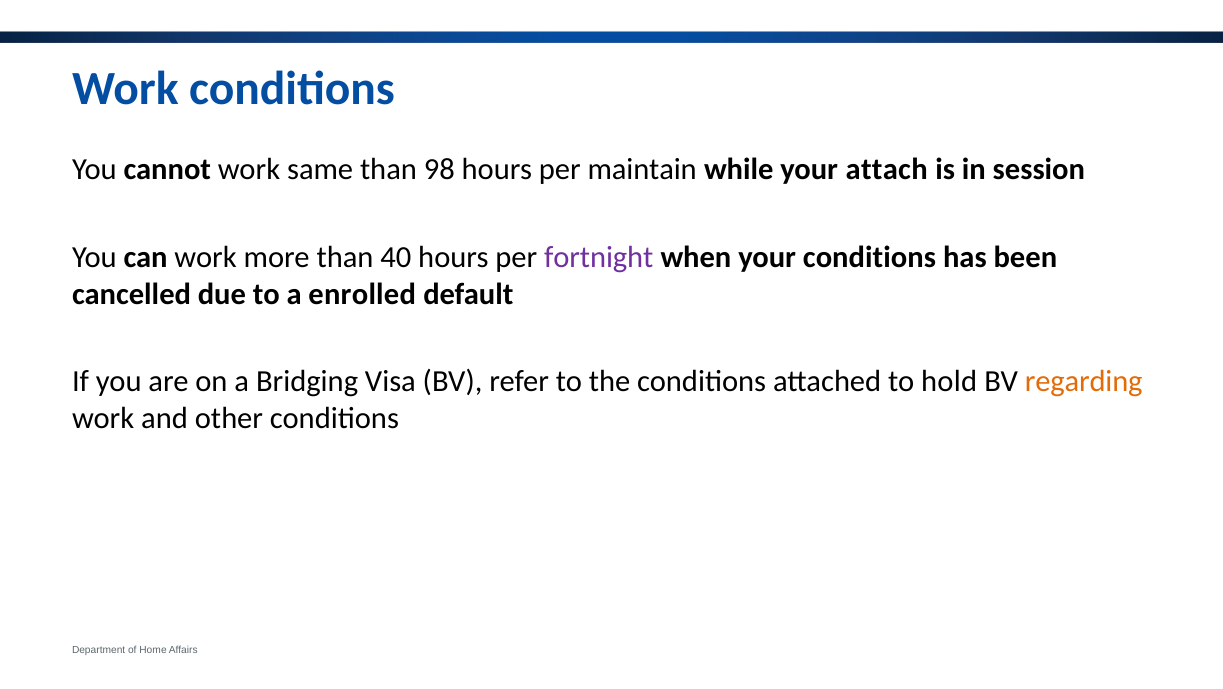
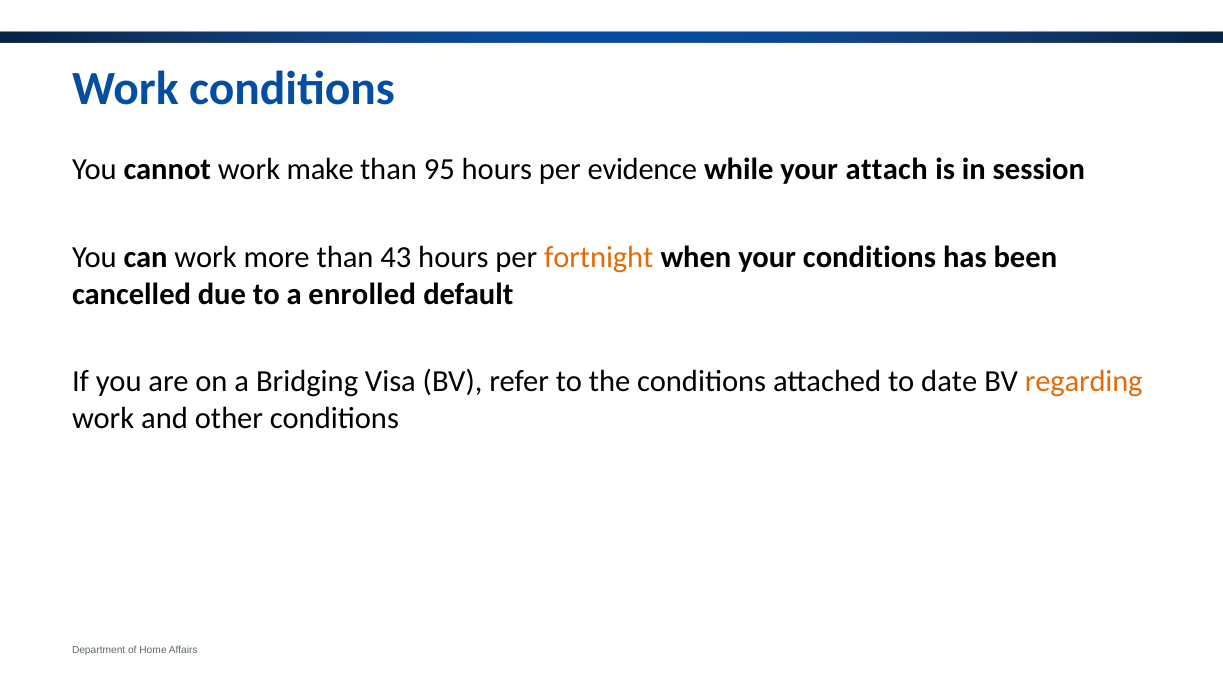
same: same -> make
98: 98 -> 95
maintain: maintain -> evidence
40: 40 -> 43
fortnight colour: purple -> orange
hold: hold -> date
